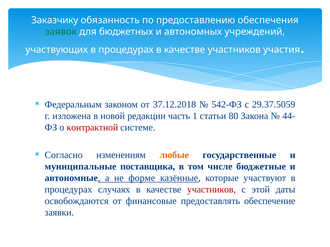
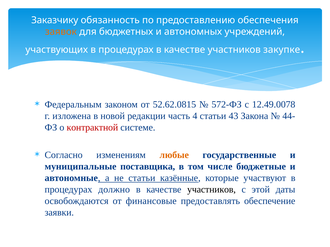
заявок colour: green -> orange
участия: участия -> закупке
37.12.2018: 37.12.2018 -> 52.62.0815
542-ФЗ: 542-ФЗ -> 572-ФЗ
29.37.5059: 29.37.5059 -> 12.49.0078
1: 1 -> 4
80: 80 -> 43
не форме: форме -> статьи
случаях: случаях -> должно
участников at (212, 190) colour: red -> black
